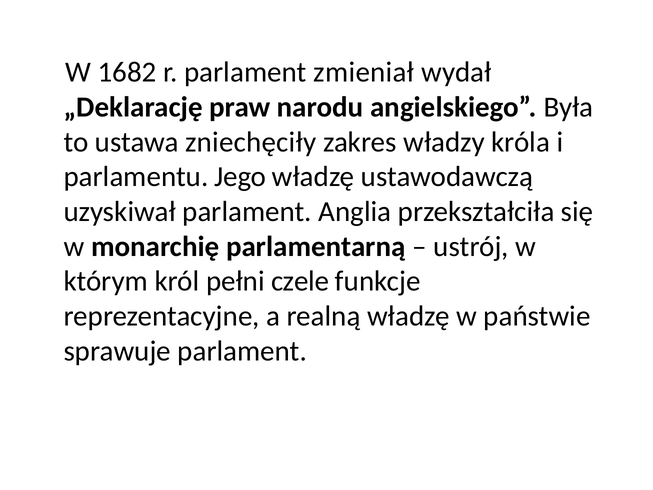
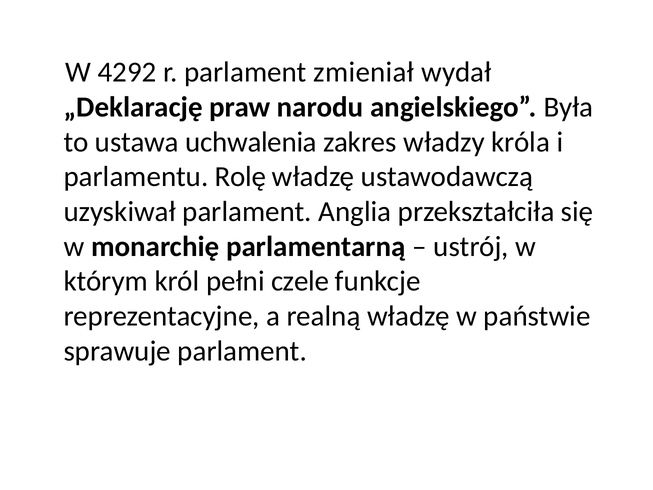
1682: 1682 -> 4292
zniechęciły: zniechęciły -> uchwalenia
Jego: Jego -> Rolę
